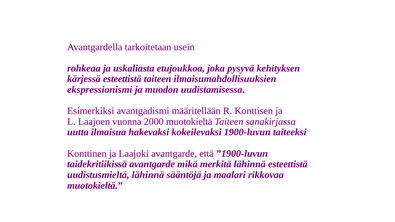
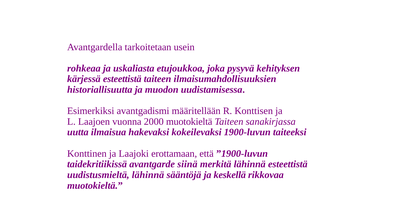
ekspressionismi: ekspressionismi -> historiallisuutta
Laajoki avantgarde: avantgarde -> erottamaan
mikä: mikä -> siinä
maalari: maalari -> keskellä
